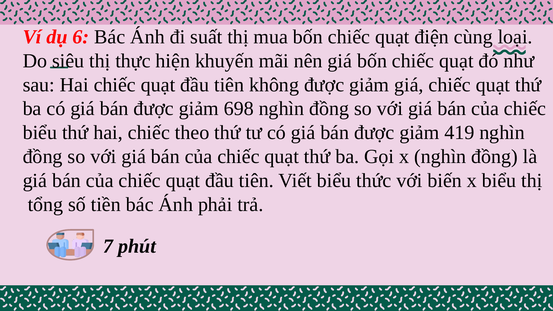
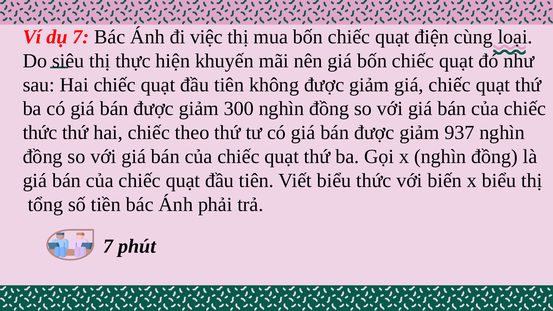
dụ 6: 6 -> 7
suất: suất -> việc
698: 698 -> 300
biểu at (40, 133): biểu -> thức
419: 419 -> 937
